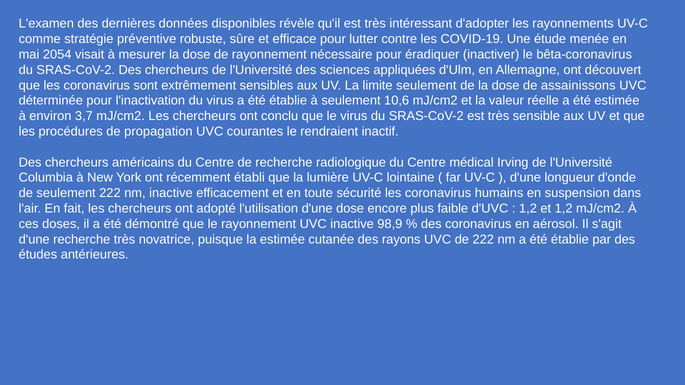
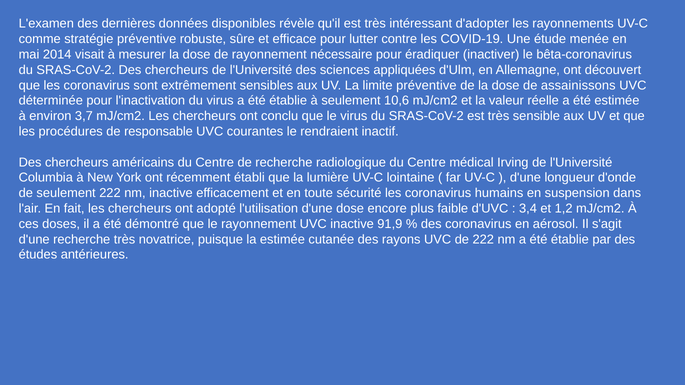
2054: 2054 -> 2014
limite seulement: seulement -> préventive
propagation: propagation -> responsable
1,2 at (528, 209): 1,2 -> 3,4
98,9: 98,9 -> 91,9
